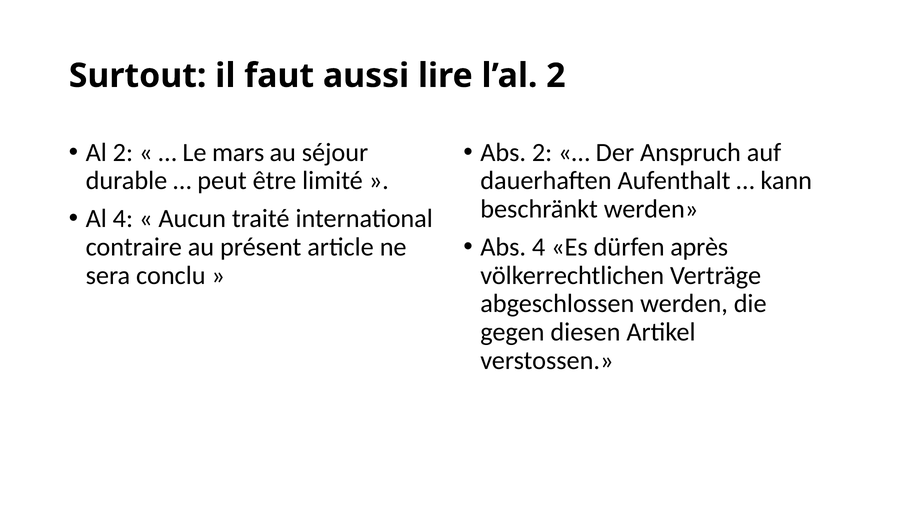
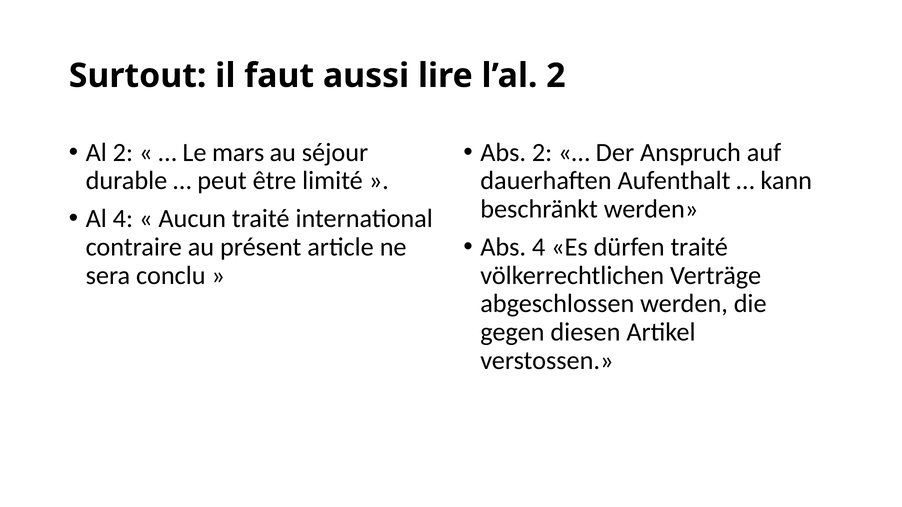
dürfen après: après -> traité
